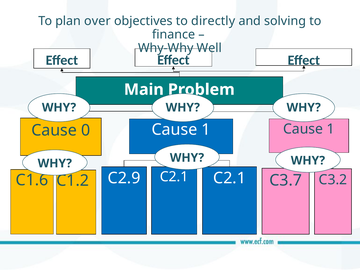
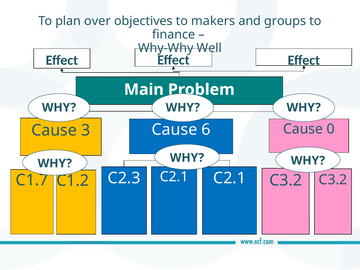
directly: directly -> makers
solving: solving -> groups
1 at (331, 129): 1 -> 0
0: 0 -> 3
1 at (206, 130): 1 -> 6
C1.6: C1.6 -> C1.7
C2.9: C2.9 -> C2.3
C3.7 at (286, 180): C3.7 -> C3.2
